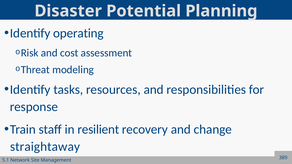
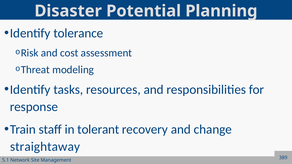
operating: operating -> tolerance
resilient: resilient -> tolerant
